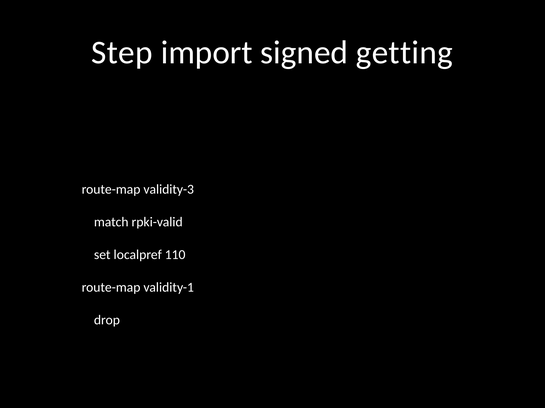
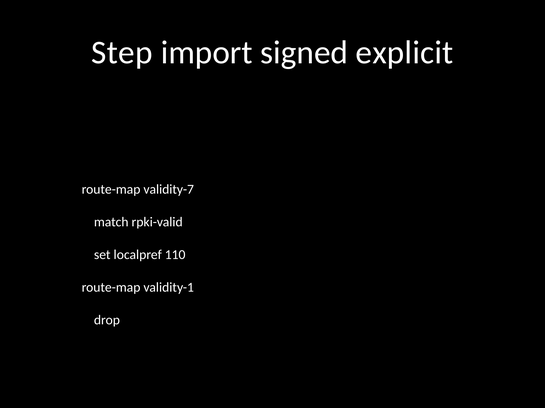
getting: getting -> explicit
validity-3: validity-3 -> validity-7
